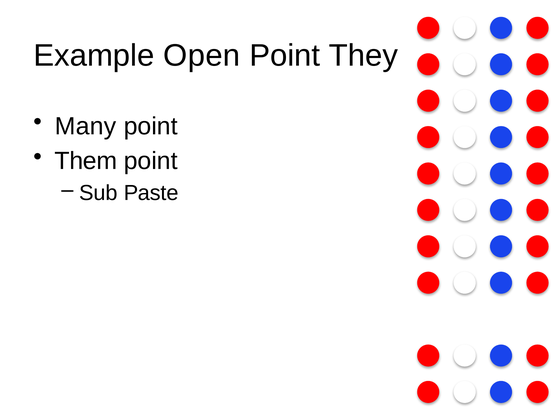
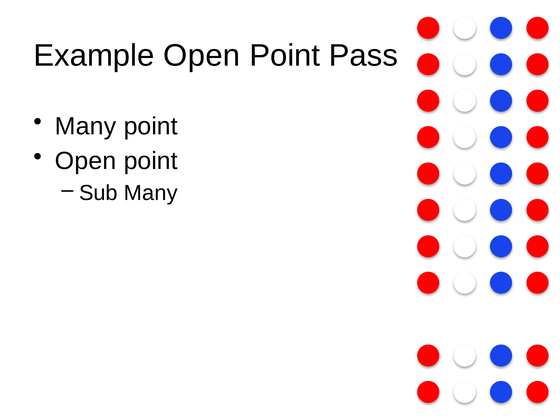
They: They -> Pass
Them at (86, 161): Them -> Open
Sub Paste: Paste -> Many
